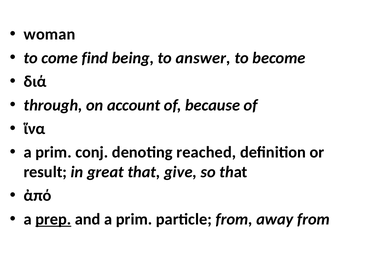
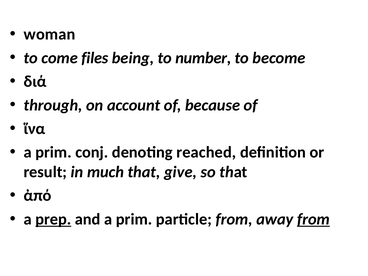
find: find -> files
answer: answer -> number
great: great -> much
from at (313, 219) underline: none -> present
